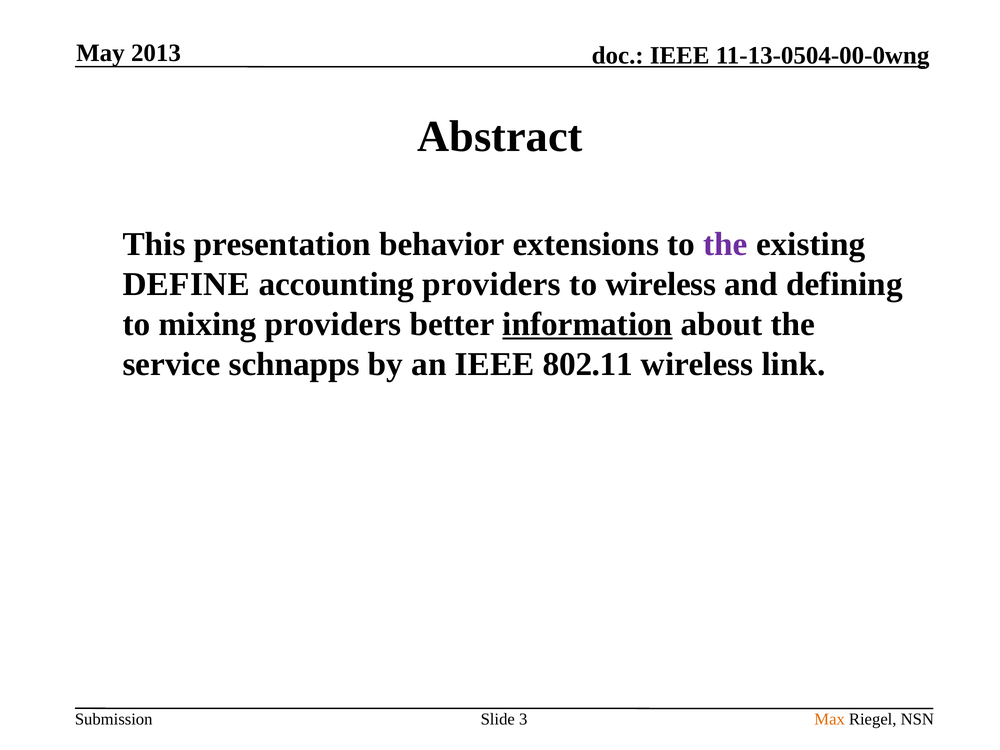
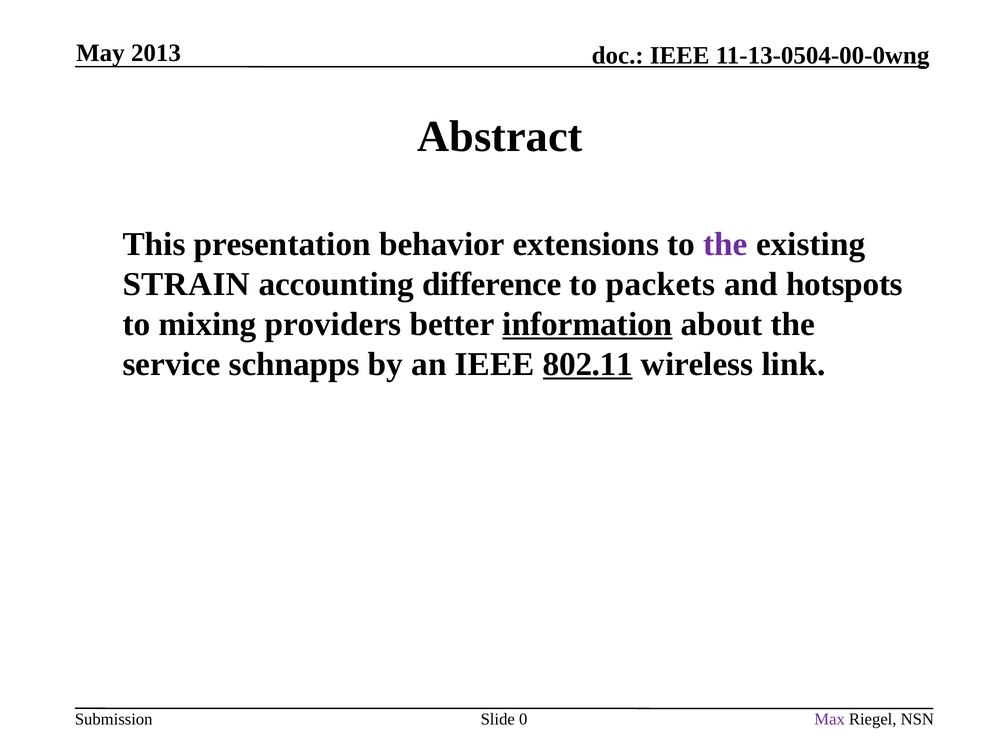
DEFINE: DEFINE -> STRAIN
accounting providers: providers -> difference
to wireless: wireless -> packets
defining: defining -> hotspots
802.11 underline: none -> present
3: 3 -> 0
Max colour: orange -> purple
